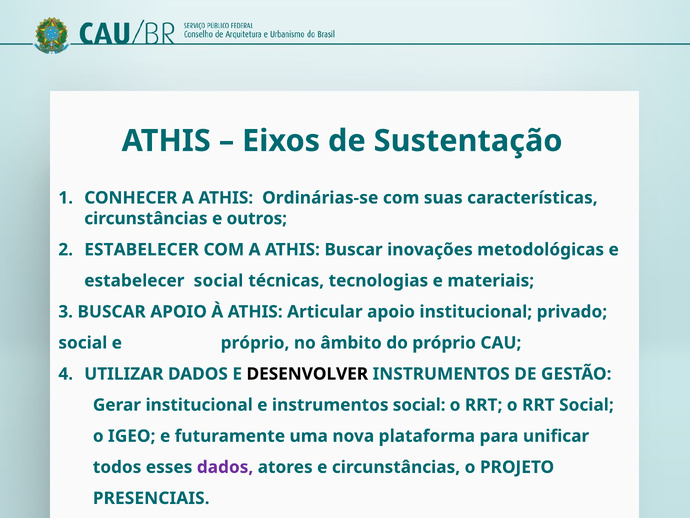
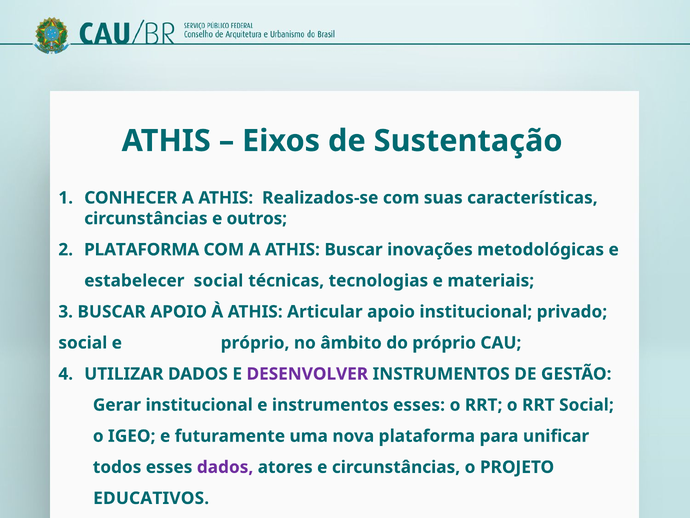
Ordinárias-se: Ordinárias-se -> Realizados-se
ESTABELECER at (142, 249): ESTABELECER -> PLATAFORMA
DESENVOLVER colour: black -> purple
instrumentos social: social -> esses
PRESENCIAIS: PRESENCIAIS -> EDUCATIVOS
